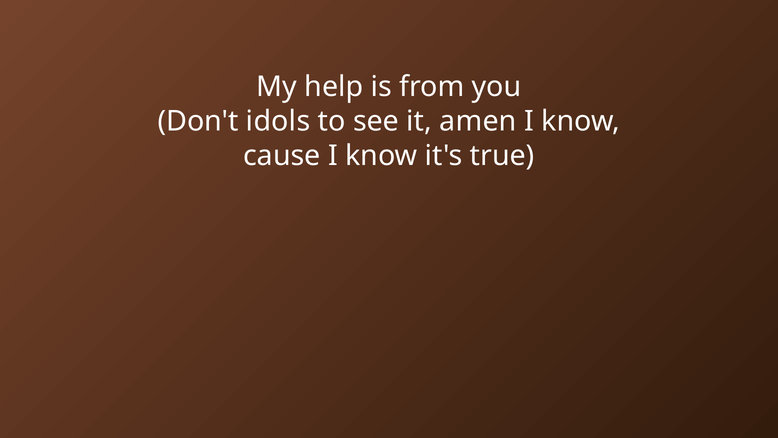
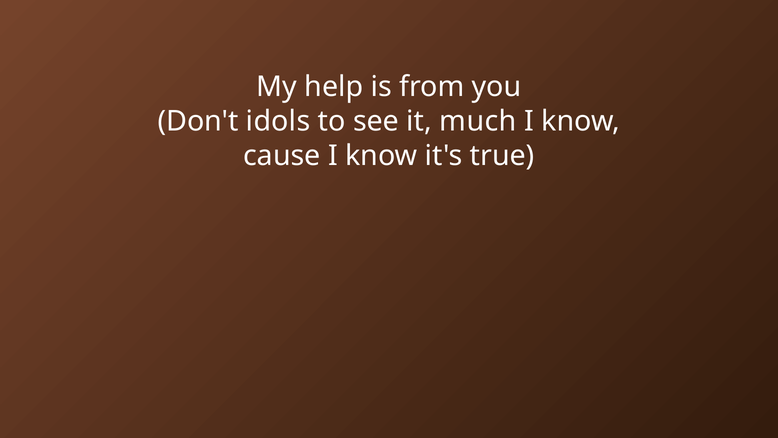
amen: amen -> much
